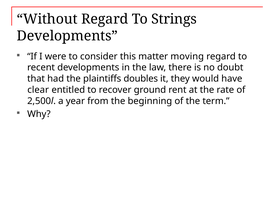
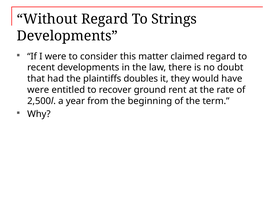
moving: moving -> claimed
clear at (38, 90): clear -> were
